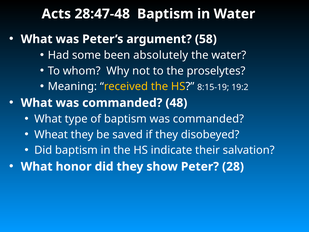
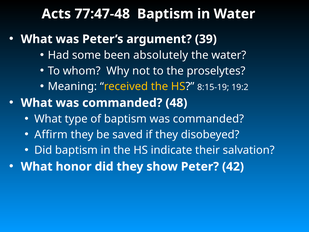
28:47-48: 28:47-48 -> 77:47-48
58: 58 -> 39
Wheat: Wheat -> Affirm
28: 28 -> 42
